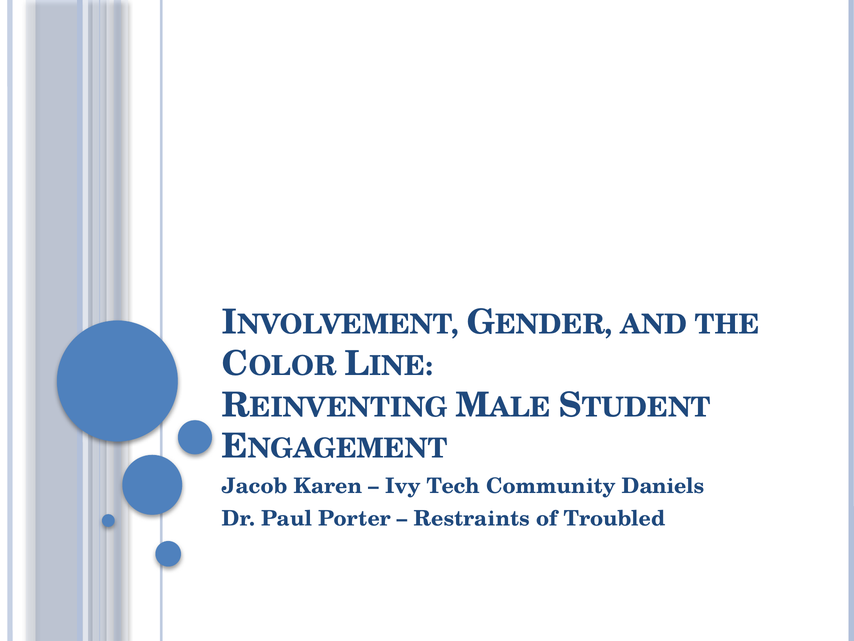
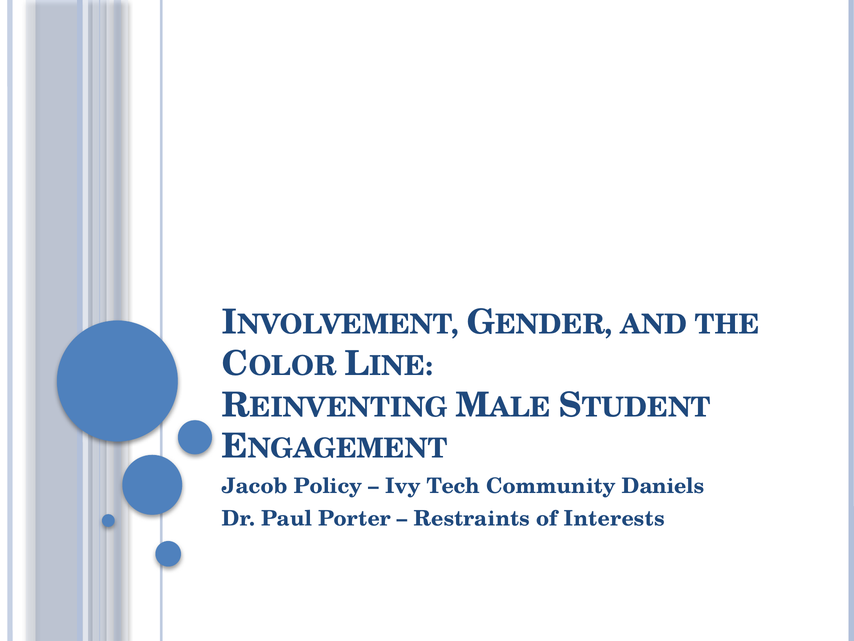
Karen: Karen -> Policy
Troubled: Troubled -> Interests
